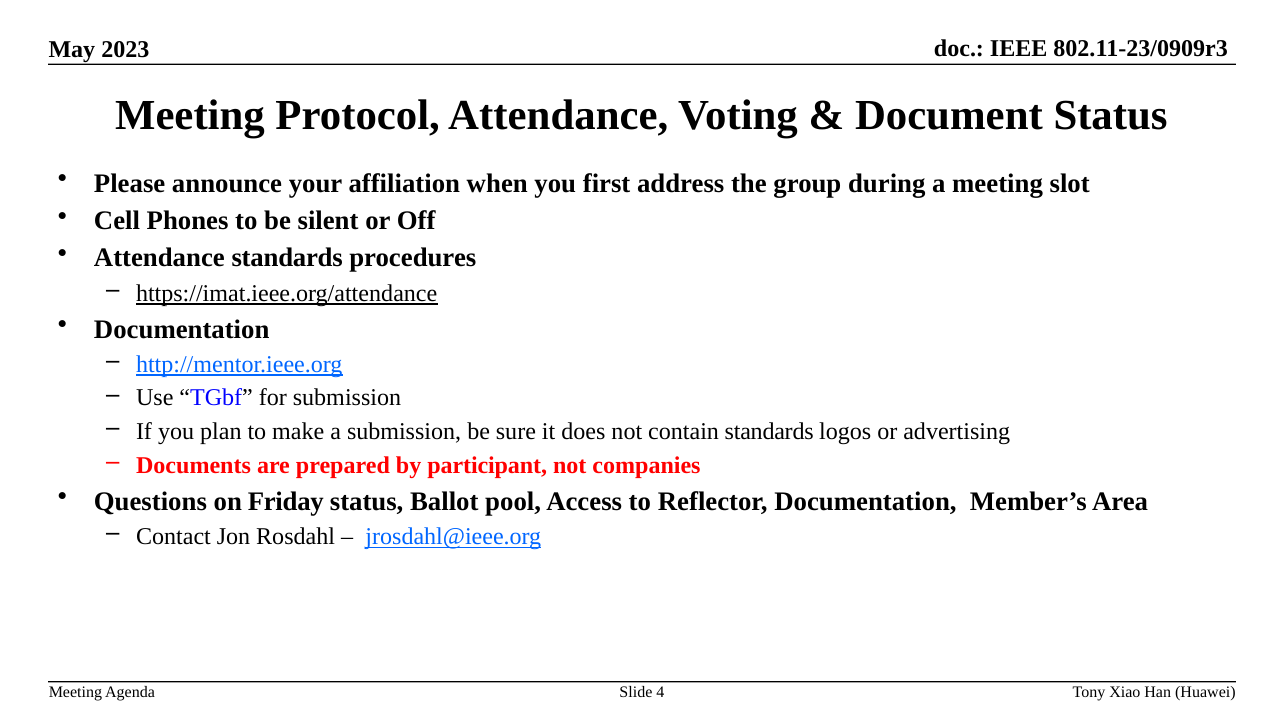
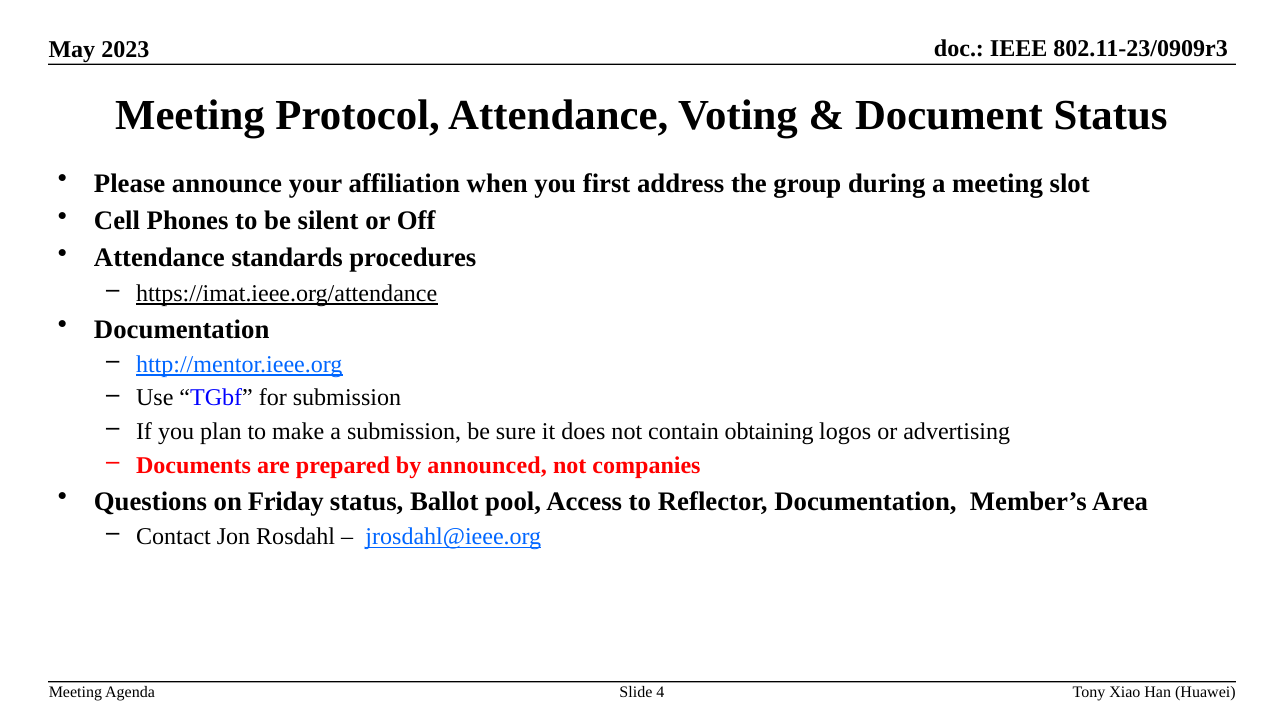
contain standards: standards -> obtaining
participant: participant -> announced
